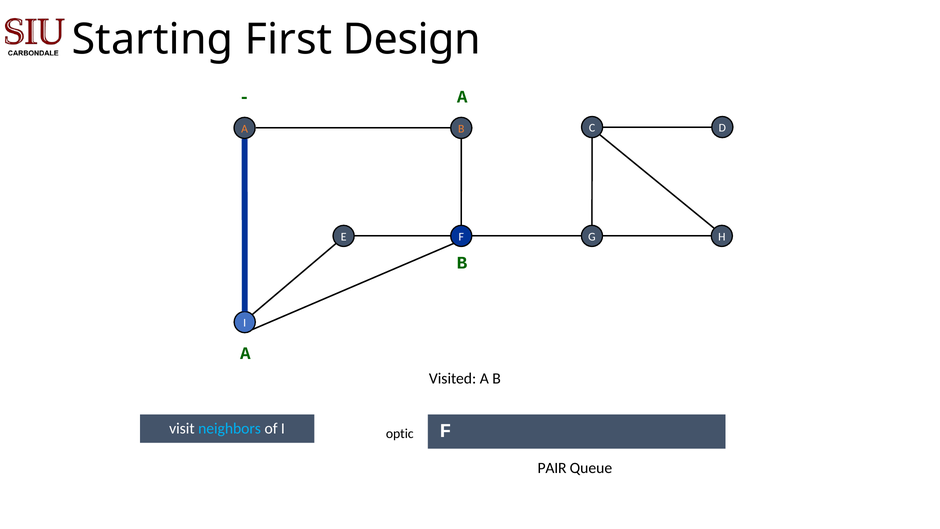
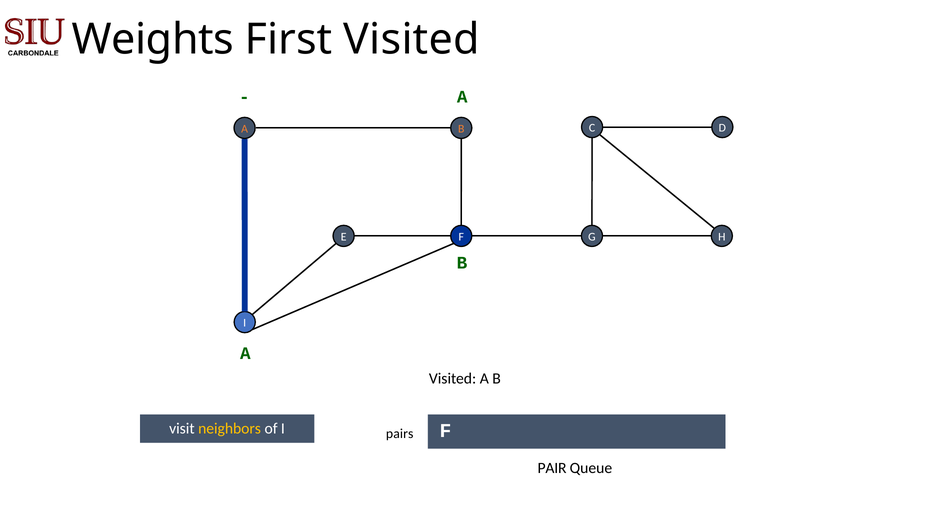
Starting: Starting -> Weights
First Design: Design -> Visited
neighbors colour: light blue -> yellow
optic: optic -> pairs
